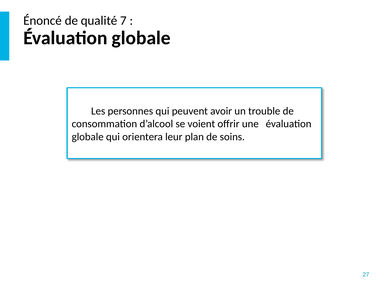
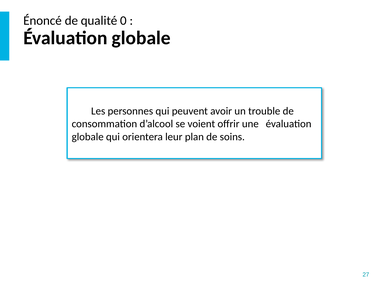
7: 7 -> 0
